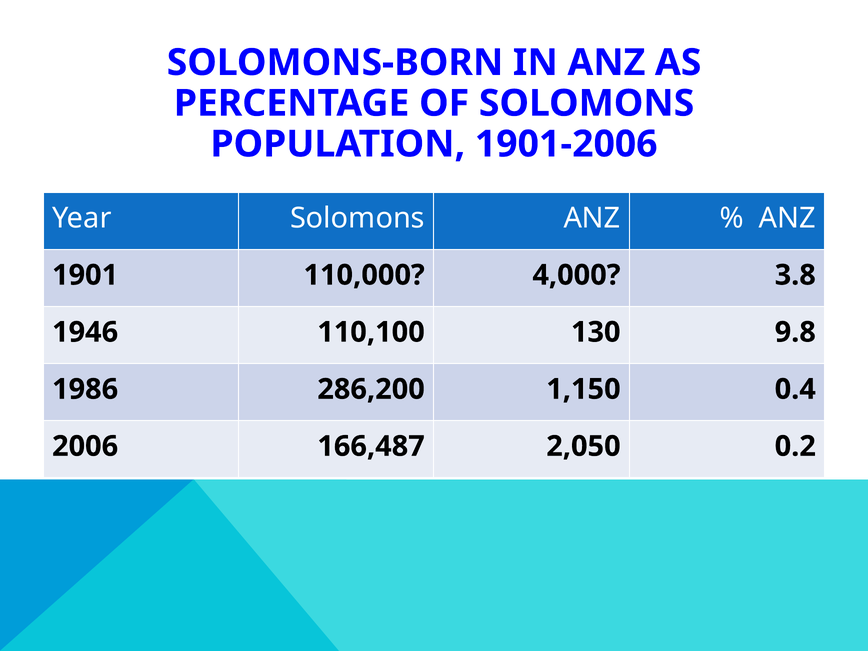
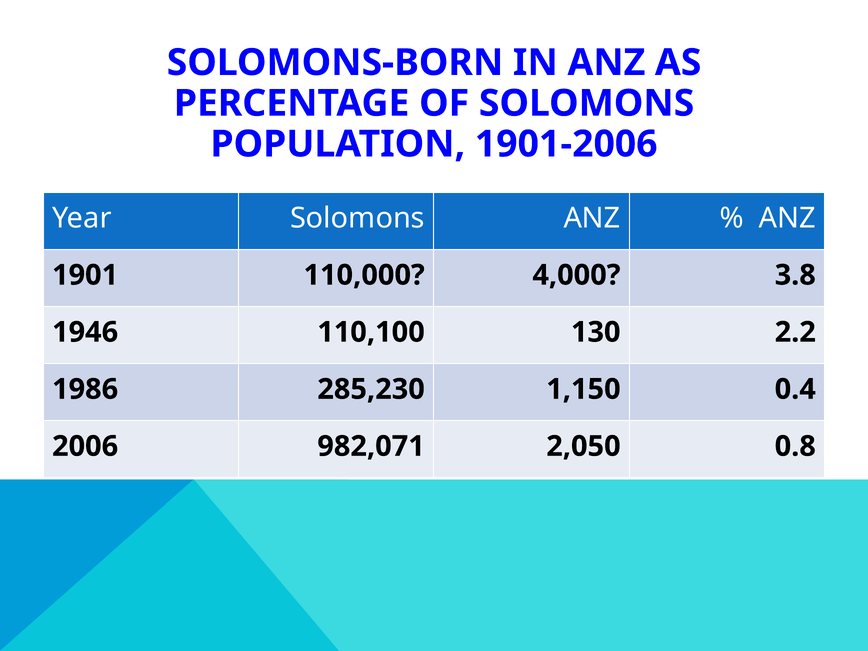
9.8: 9.8 -> 2.2
286,200: 286,200 -> 285,230
166,487: 166,487 -> 982,071
0.2: 0.2 -> 0.8
